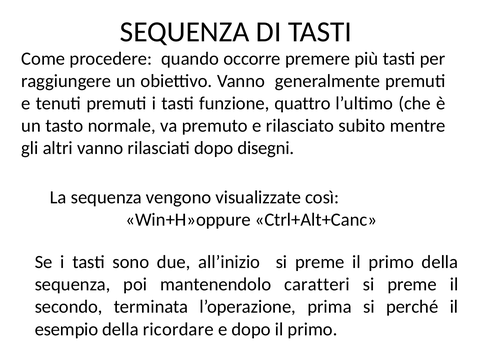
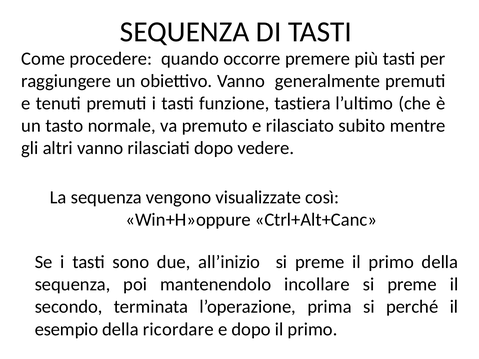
quattro: quattro -> tastiera
disegni: disegni -> vedere
caratteri: caratteri -> incollare
